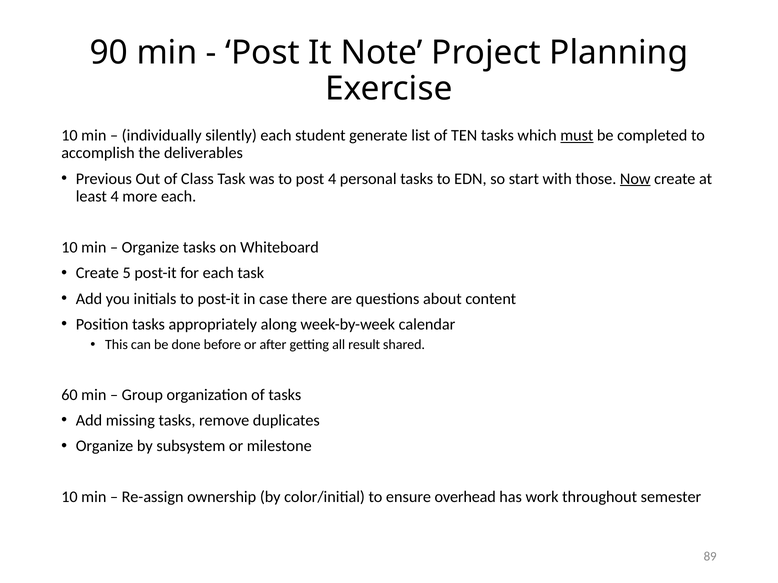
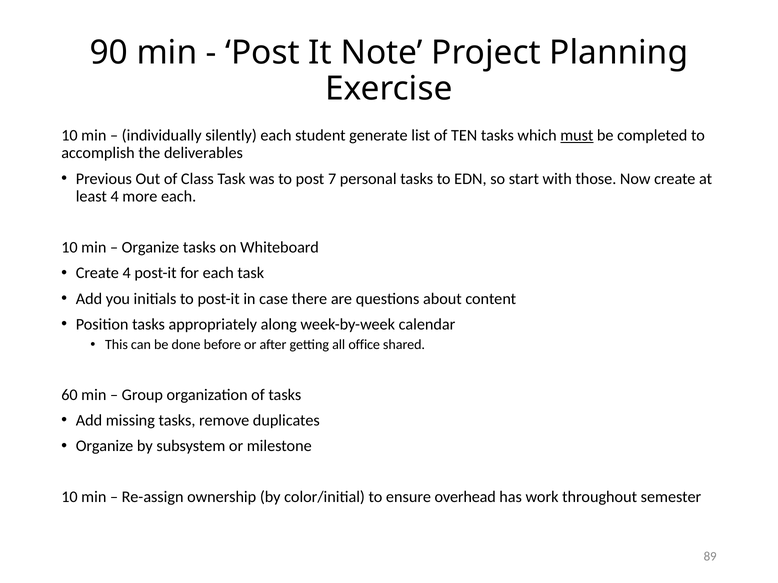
post 4: 4 -> 7
Now underline: present -> none
Create 5: 5 -> 4
result: result -> office
